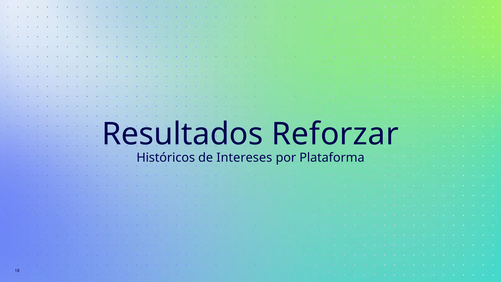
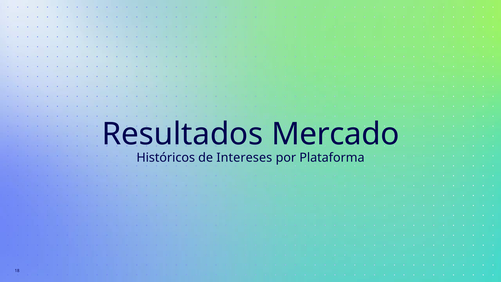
Reforzar: Reforzar -> Mercado
